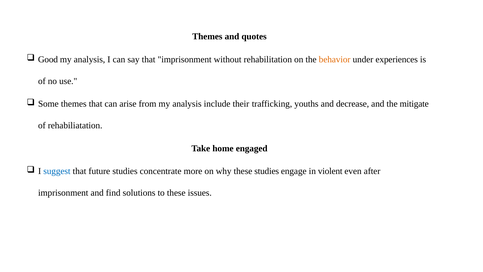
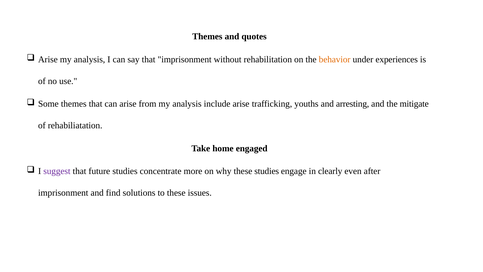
Good at (48, 59): Good -> Arise
include their: their -> arise
decrease: decrease -> arresting
suggest colour: blue -> purple
violent: violent -> clearly
